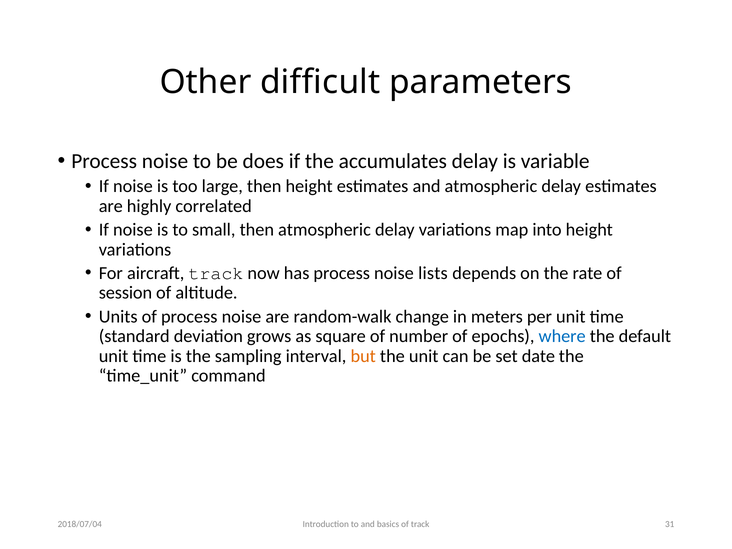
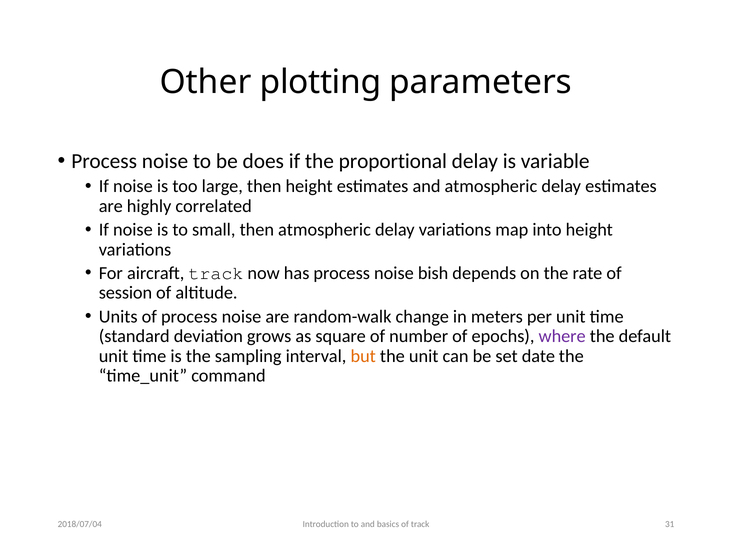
difficult: difficult -> plotting
accumulates: accumulates -> proportional
lists: lists -> bish
where colour: blue -> purple
